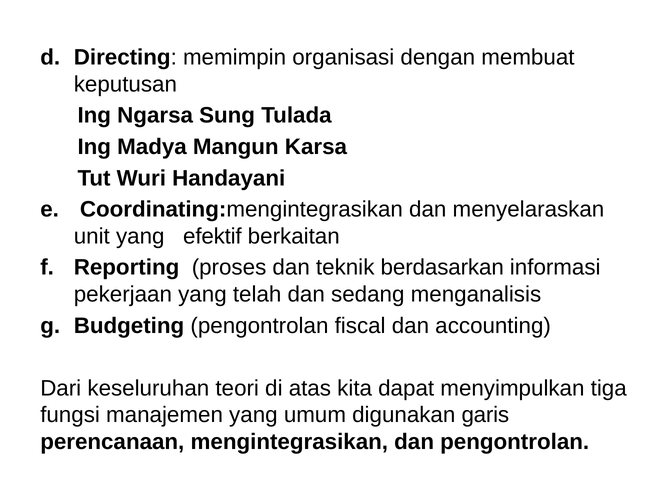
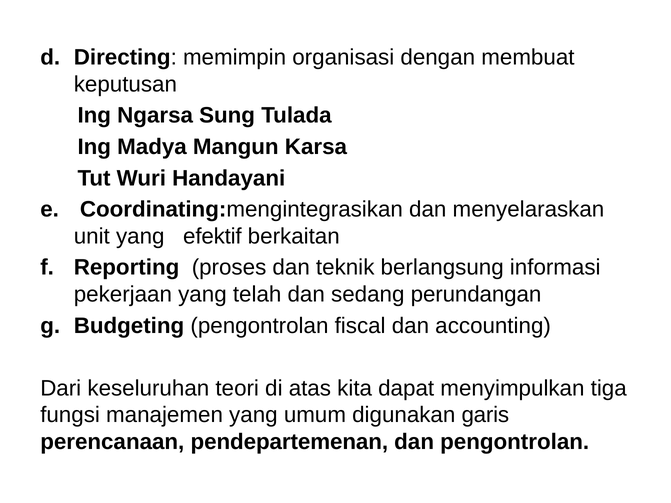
berdasarkan: berdasarkan -> berlangsung
menganalisis: menganalisis -> perundangan
mengintegrasikan: mengintegrasikan -> pendepartemenan
